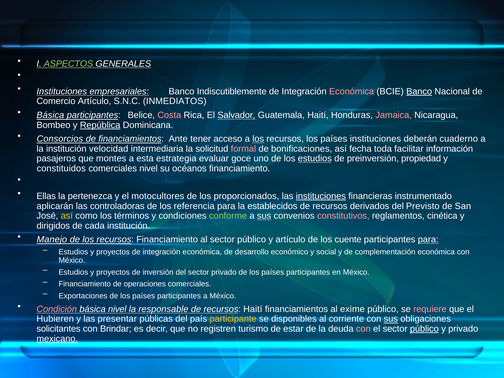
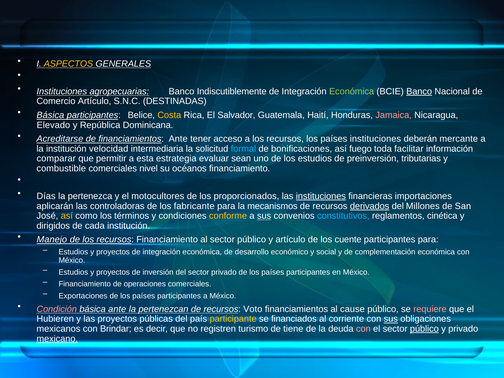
ASPECTOS colour: light green -> yellow
empresariales: empresariales -> agropecuarias
Económica at (352, 91) colour: pink -> light green
INMEDIATOS: INMEDIATOS -> DESTINADAS
Costa colour: pink -> yellow
Salvador underline: present -> none
Bombeo: Bombeo -> Elevado
República underline: present -> none
Consorcios: Consorcios -> Acreditarse
los at (258, 139) underline: present -> none
cuaderno: cuaderno -> mercante
formal colour: pink -> light blue
fecha: fecha -> fuego
pasajeros: pasajeros -> comparar
montes: montes -> permitir
goce: goce -> sean
estudios at (315, 159) underline: present -> none
propiedad: propiedad -> tributarias
constituidos: constituidos -> combustible
Ellas: Ellas -> Días
instrumentado: instrumentado -> importaciones
referencia: referencia -> fabricante
establecidos: establecidos -> mecanismos
derivados underline: none -> present
Previsto: Previsto -> Millones
conforme colour: light green -> yellow
constitutivos colour: pink -> light blue
para at (428, 240) underline: present -> none
básica nivel: nivel -> ante
responsable: responsable -> pertenezcan
recursos Haití: Haití -> Voto
exime: exime -> cause
las presentar: presentar -> proyectos
disponibles: disponibles -> financiados
solicitantes: solicitantes -> mexicanos
estar: estar -> tiene
